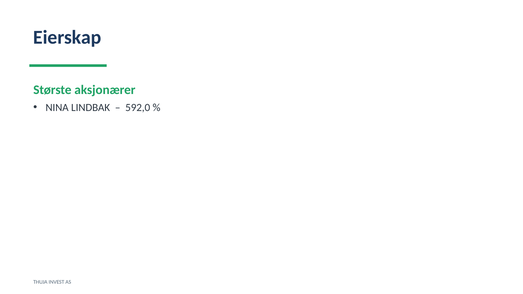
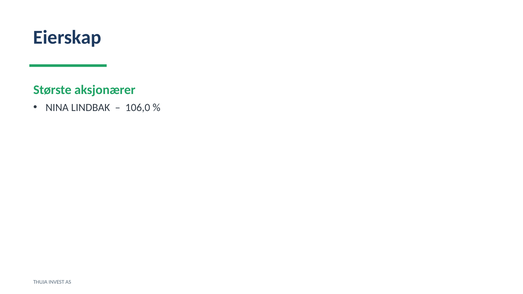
592,0: 592,0 -> 106,0
